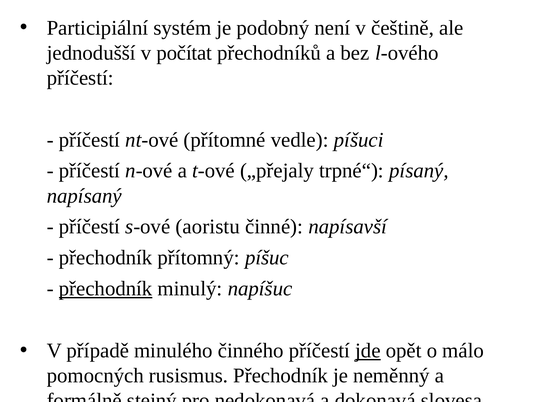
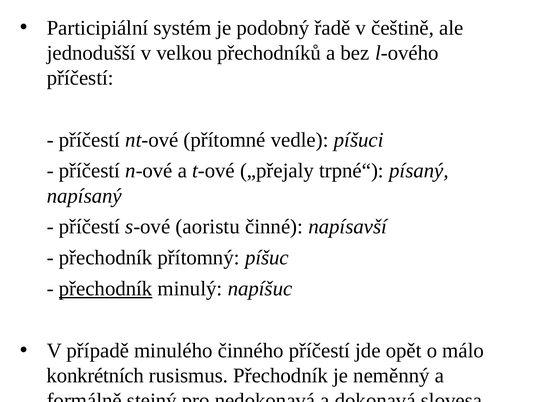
není: není -> řadě
počítat: počítat -> velkou
jde underline: present -> none
pomocných: pomocných -> konkrétních
